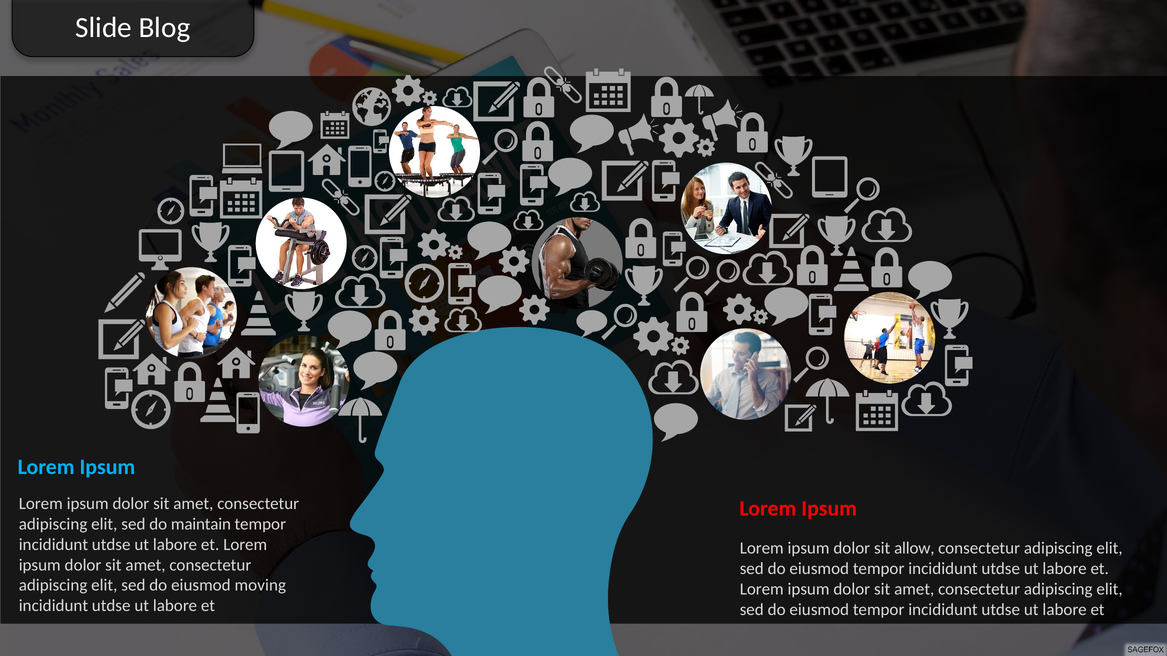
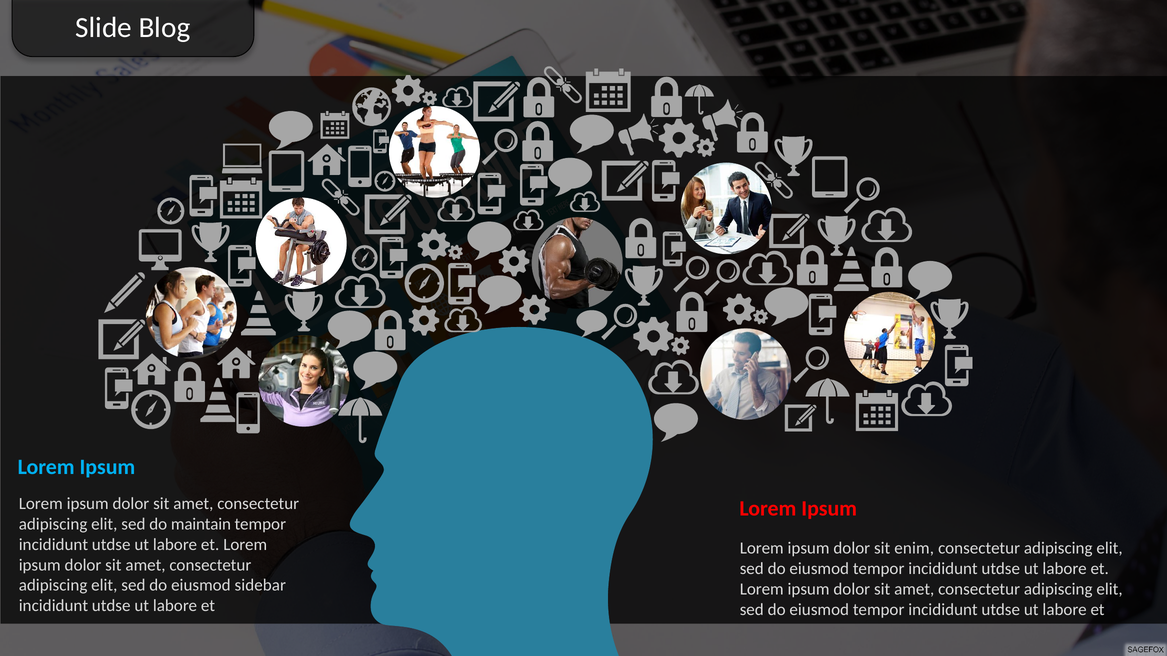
allow: allow -> enim
moving: moving -> sidebar
